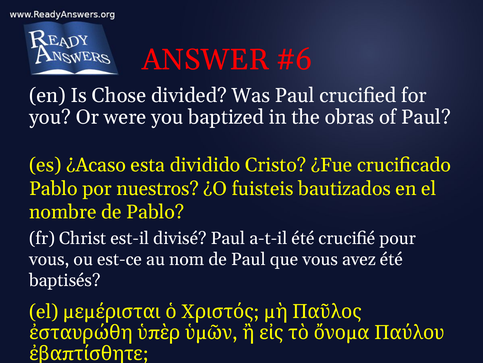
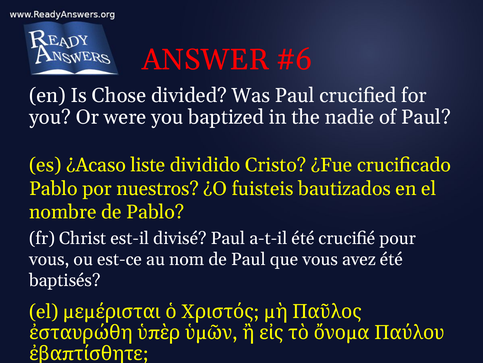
obras: obras -> nadie
esta: esta -> liste
